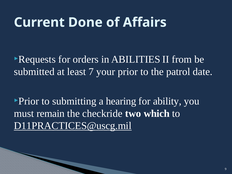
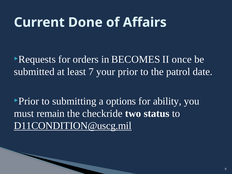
ABILITIES: ABILITIES -> BECOMES
from: from -> once
hearing: hearing -> options
which: which -> status
D11PRACTICES@uscg.mil: D11PRACTICES@uscg.mil -> D11CONDITION@uscg.mil
